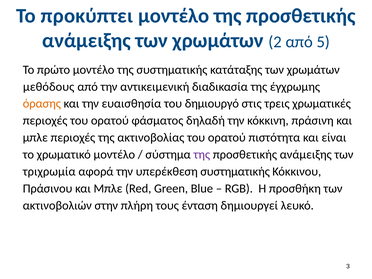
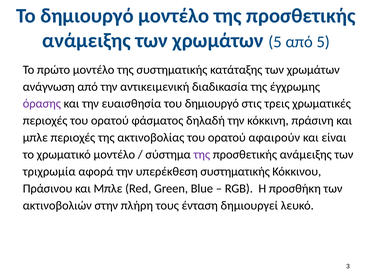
Το προκύπτει: προκύπτει -> δημιουργό
χρωμάτων 2: 2 -> 5
μεθόδους: μεθόδους -> ανάγνωση
όρασης colour: orange -> purple
πιστότητα: πιστότητα -> αφαιρούν
